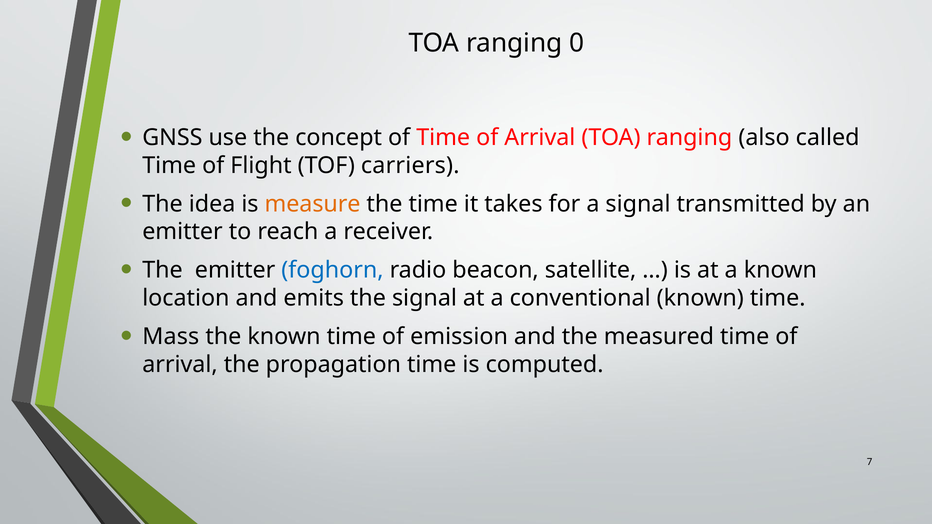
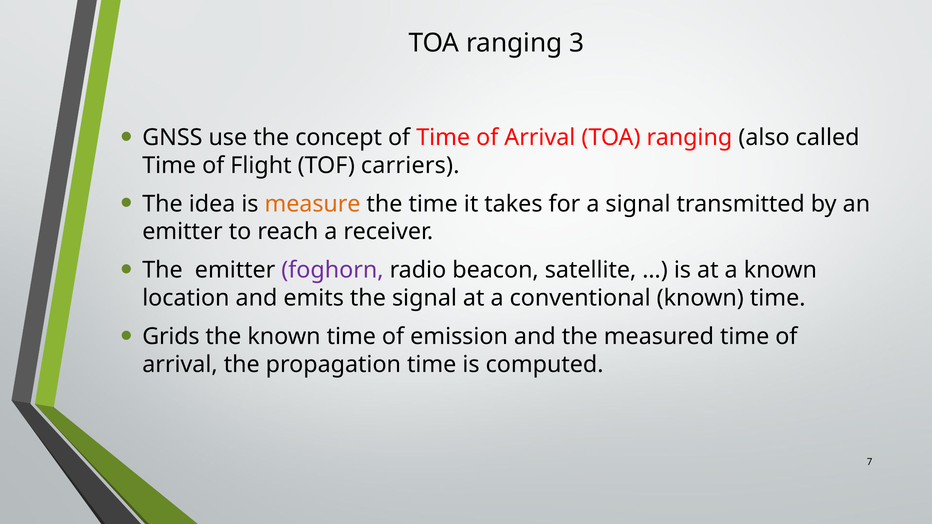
0: 0 -> 3
foghorn colour: blue -> purple
Mass: Mass -> Grids
